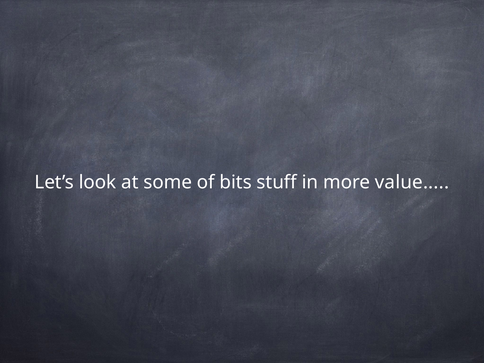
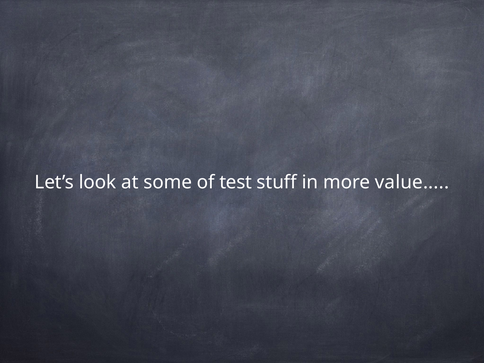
bits: bits -> test
